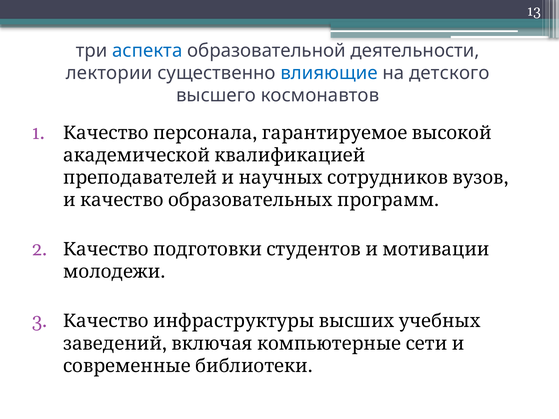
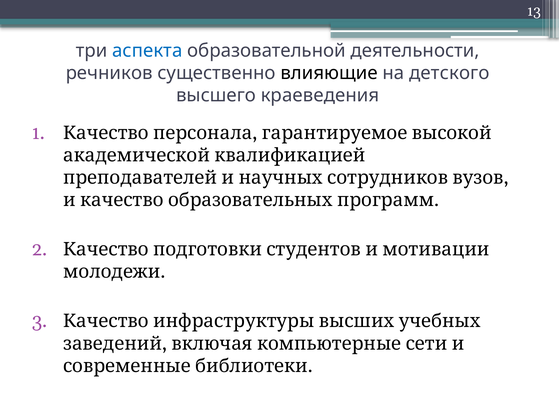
лектории: лектории -> речников
влияющие colour: blue -> black
космонавтов: космонавтов -> краеведения
